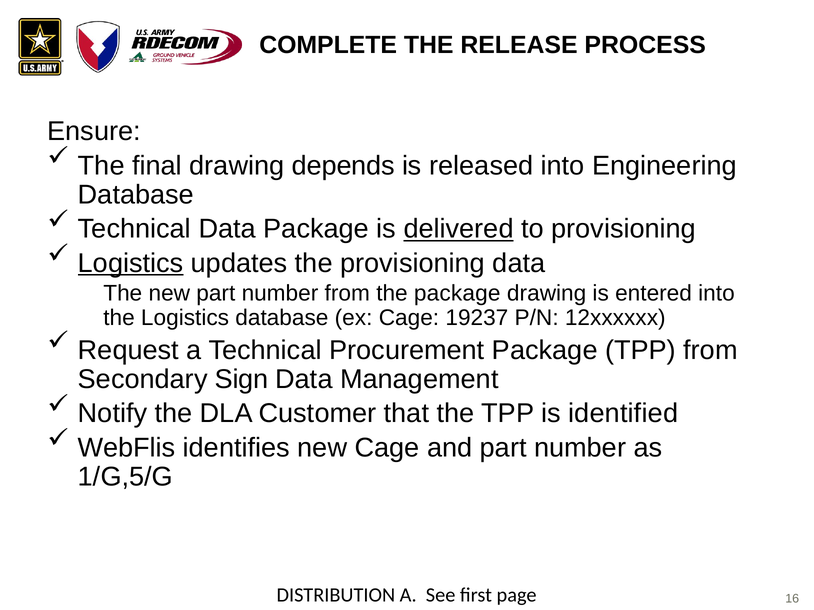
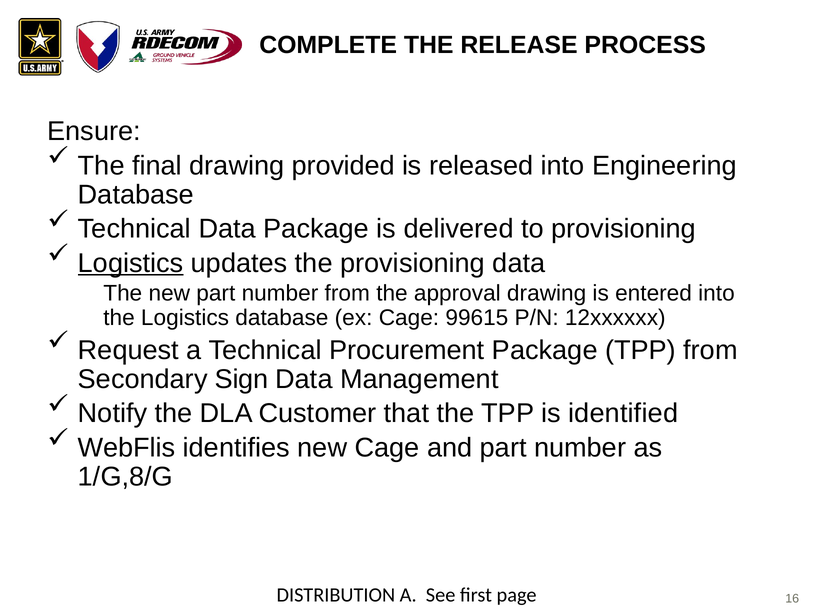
depends: depends -> provided
delivered underline: present -> none
the package: package -> approval
19237: 19237 -> 99615
1/G,5/G: 1/G,5/G -> 1/G,8/G
